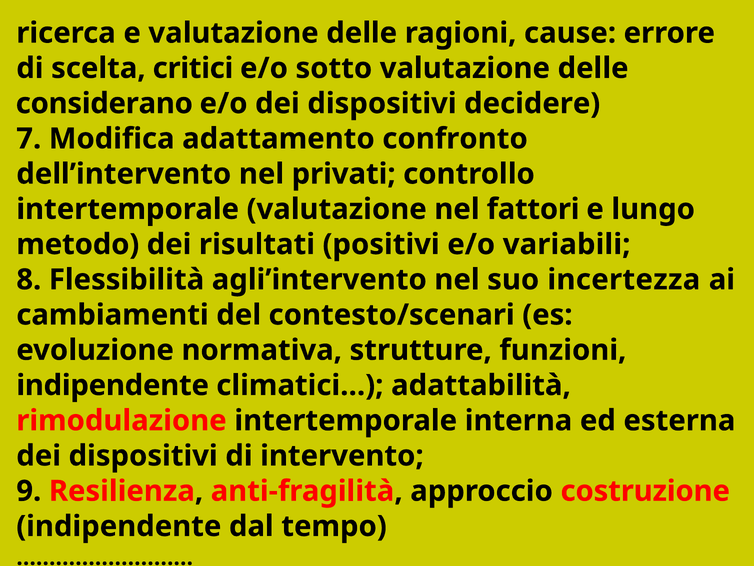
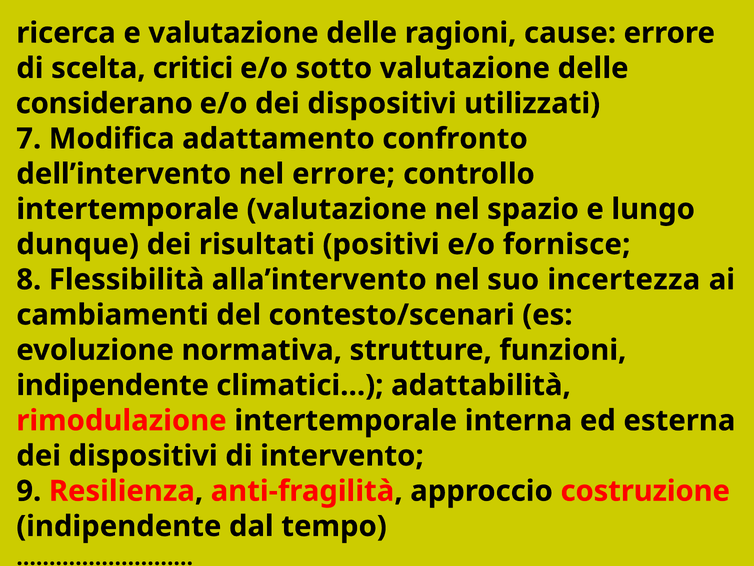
decidere: decidere -> utilizzati
nel privati: privati -> errore
fattori: fattori -> spazio
metodo: metodo -> dunque
variabili: variabili -> fornisce
agli’intervento: agli’intervento -> alla’intervento
